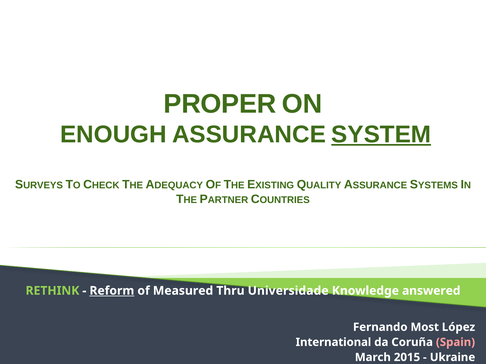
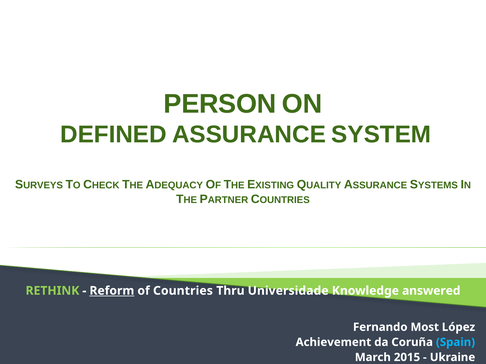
PROPER: PROPER -> PERSON
ENOUGH: ENOUGH -> DEFINED
SYSTEM underline: present -> none
Measured: Measured -> Countries
International: International -> Achievement
Spain colour: pink -> light blue
